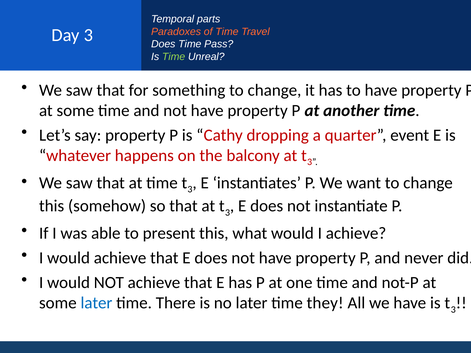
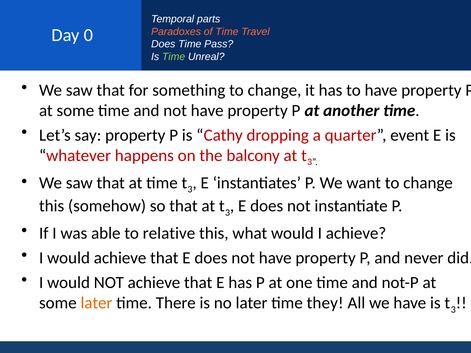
Day 3: 3 -> 0
present: present -> relative
later at (96, 303) colour: blue -> orange
